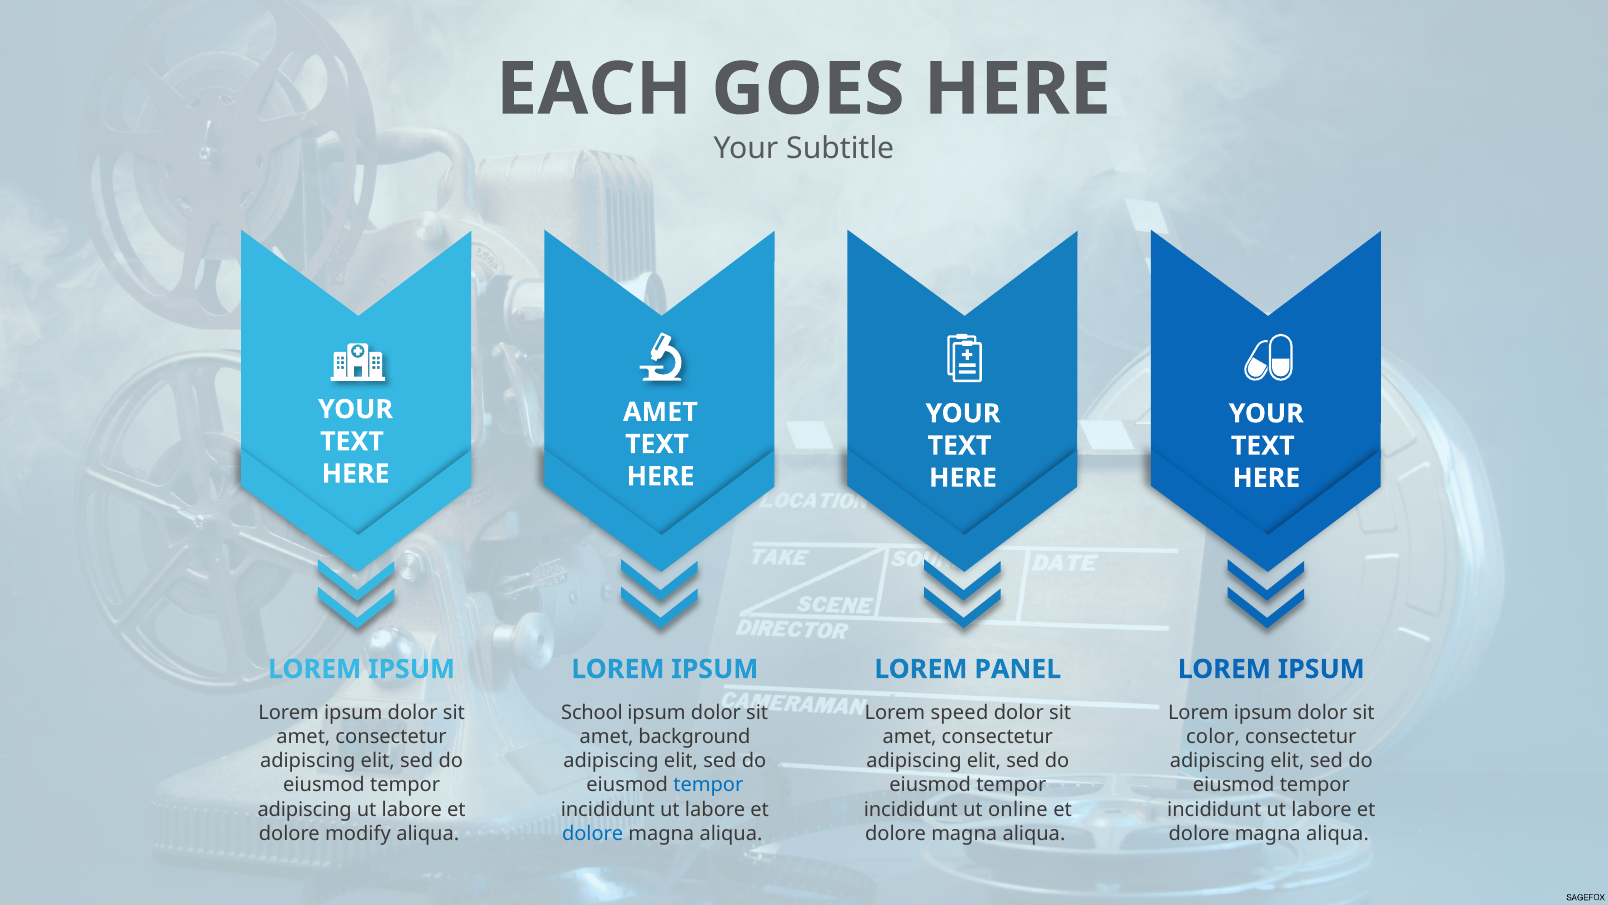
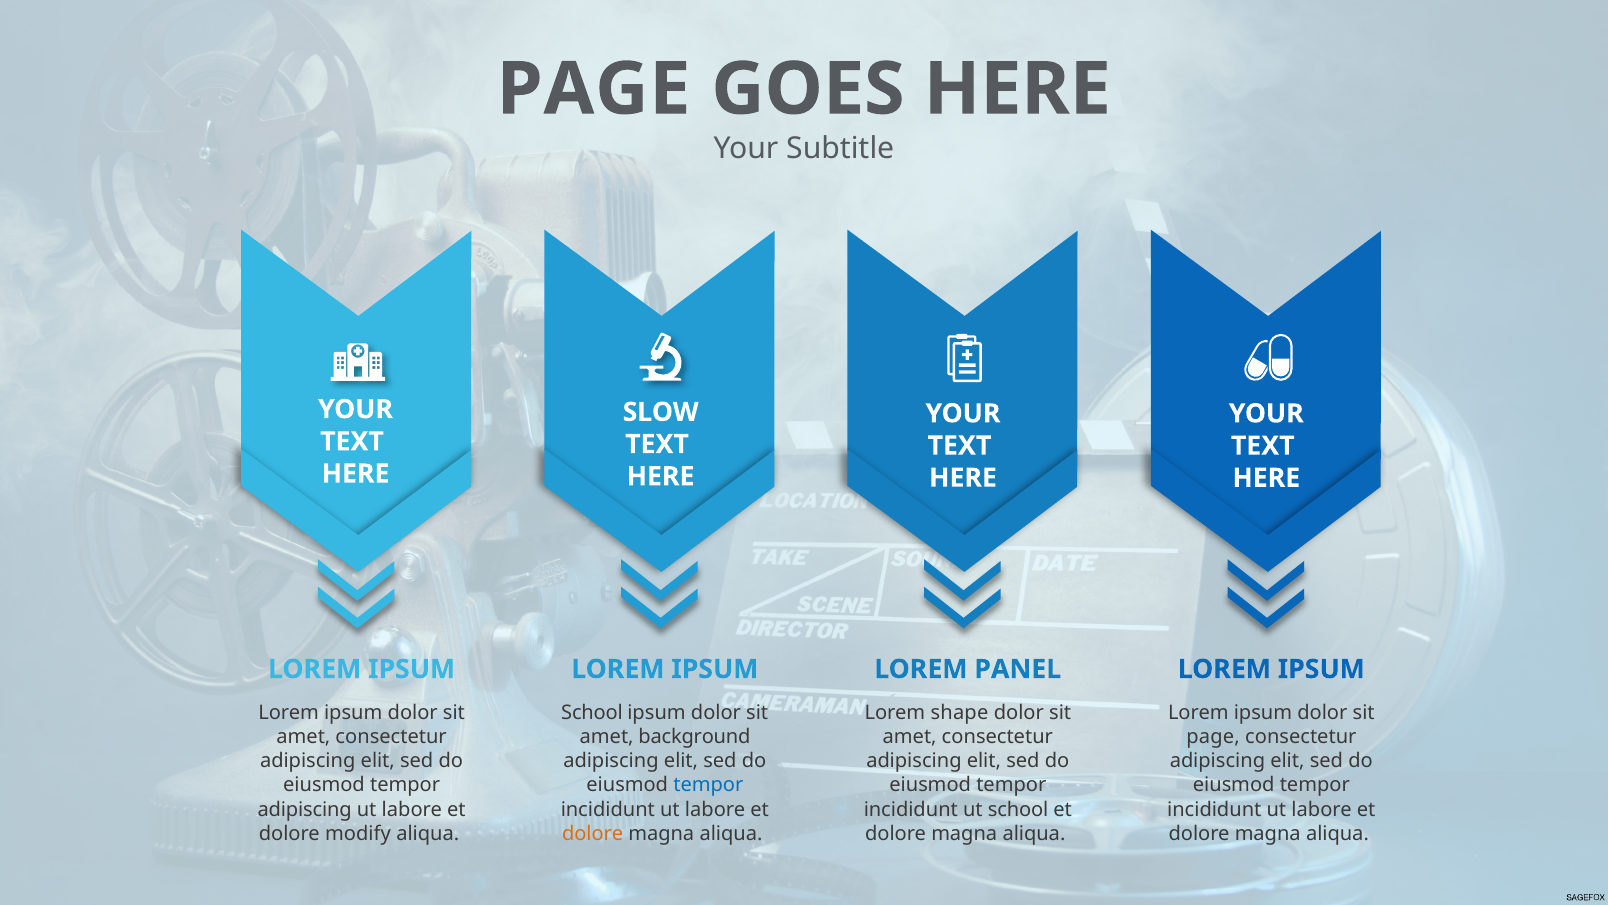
EACH at (594, 89): EACH -> PAGE
AMET at (660, 412): AMET -> SLOW
speed: speed -> shape
color at (1213, 737): color -> page
ut online: online -> school
dolore at (593, 833) colour: blue -> orange
